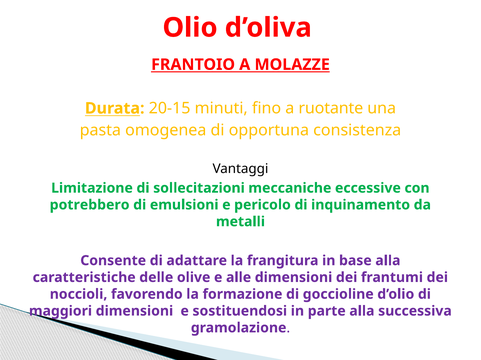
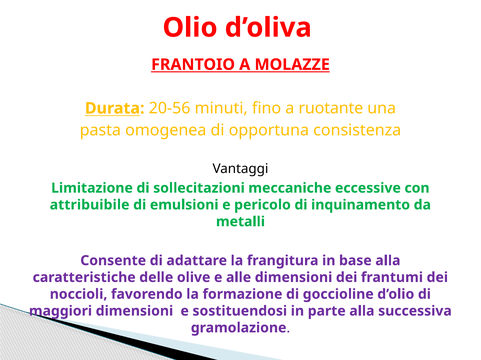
20-15: 20-15 -> 20-56
potrebbero: potrebbero -> attribuibile
